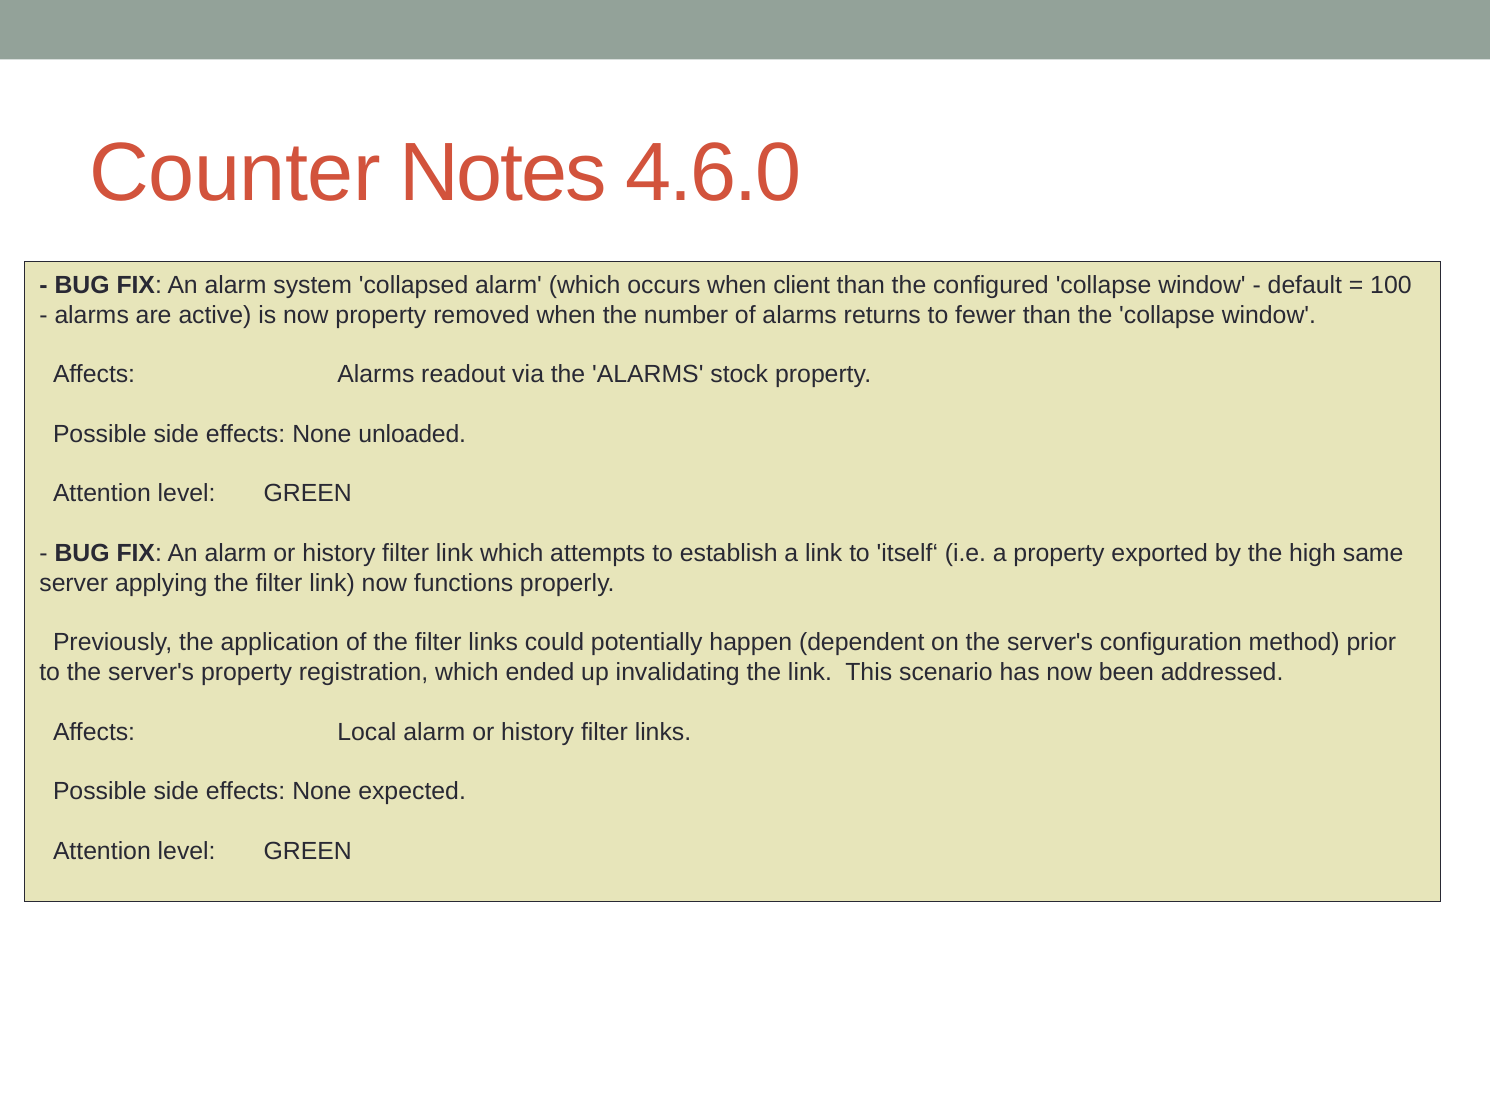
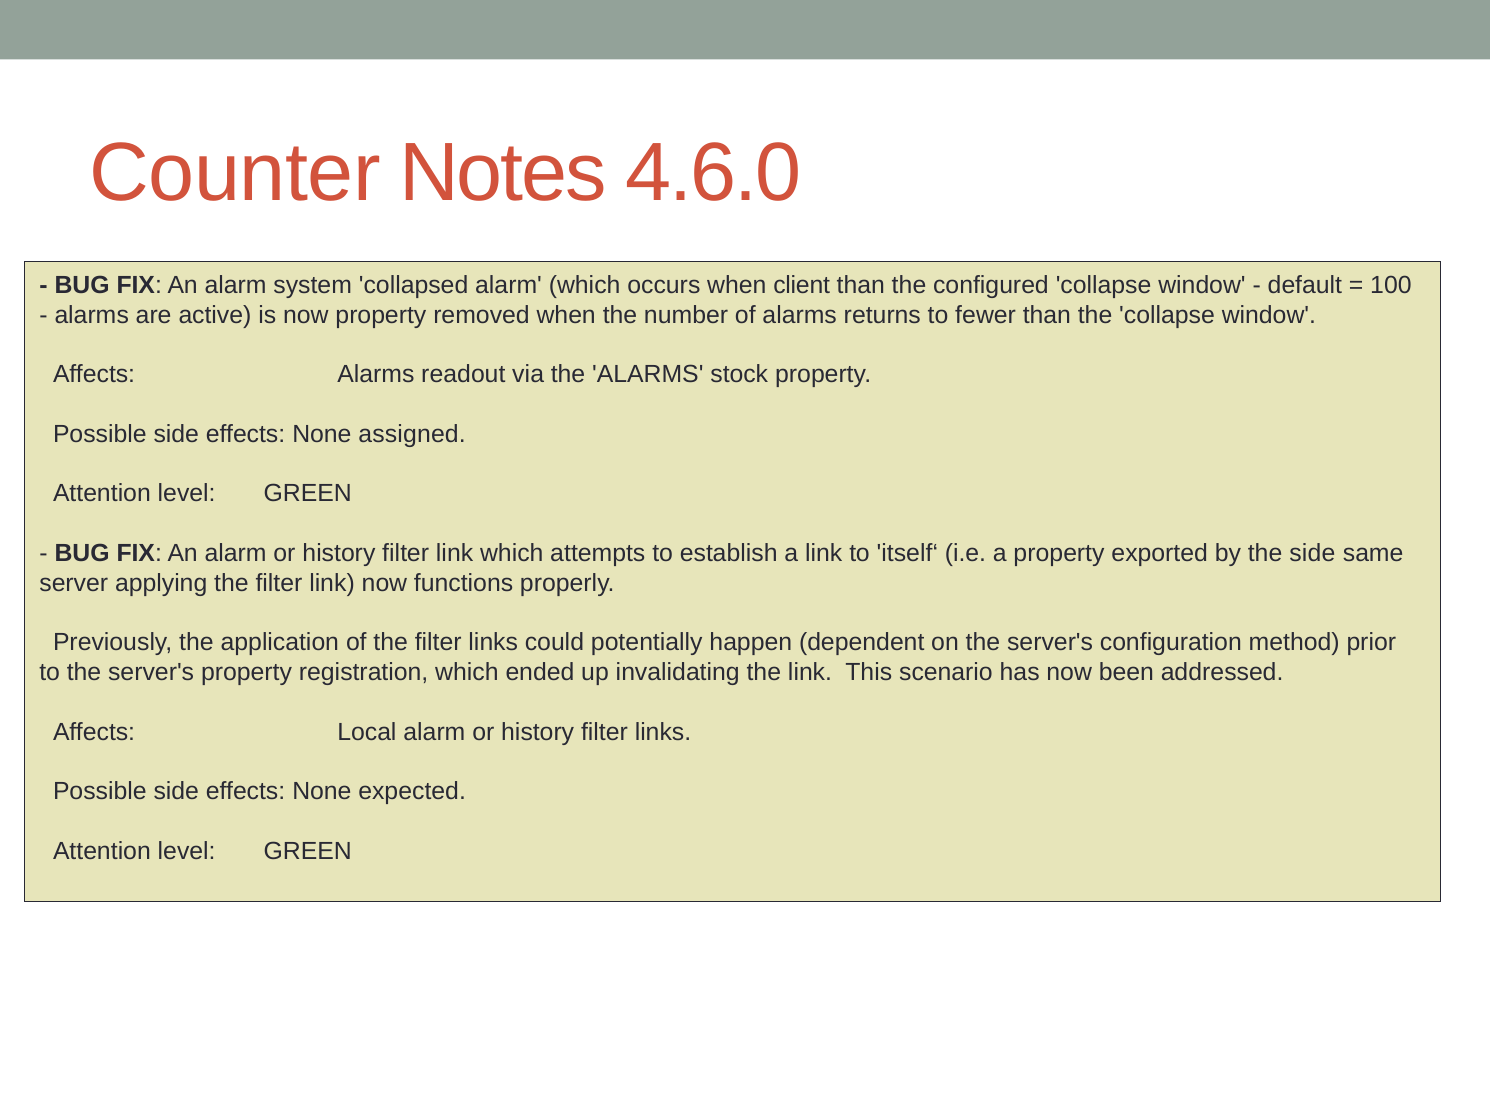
unloaded: unloaded -> assigned
the high: high -> side
